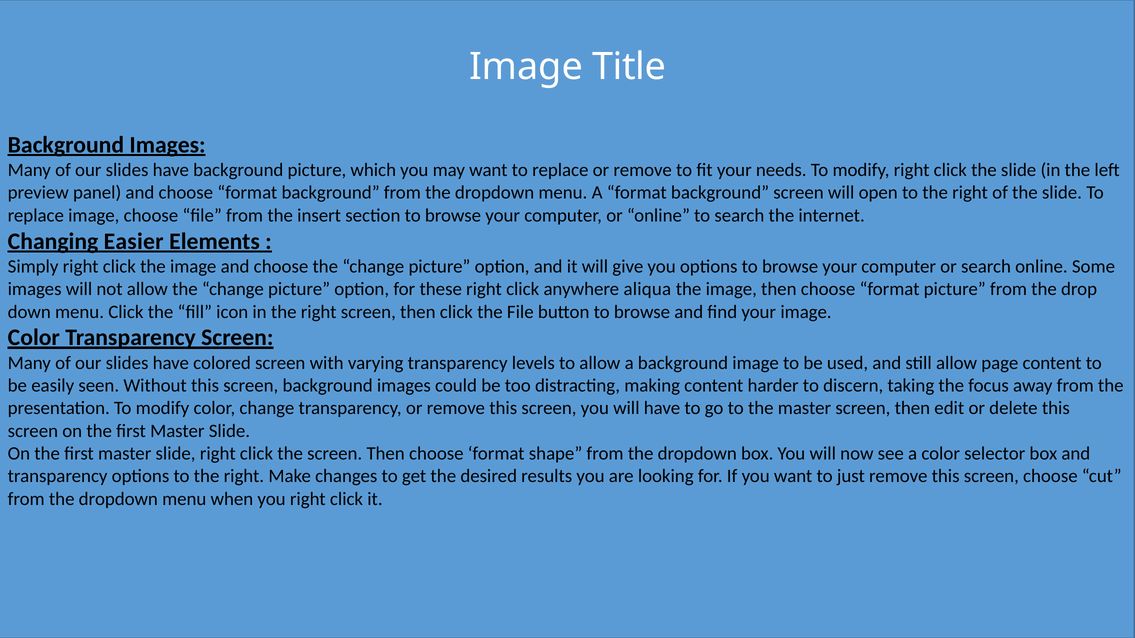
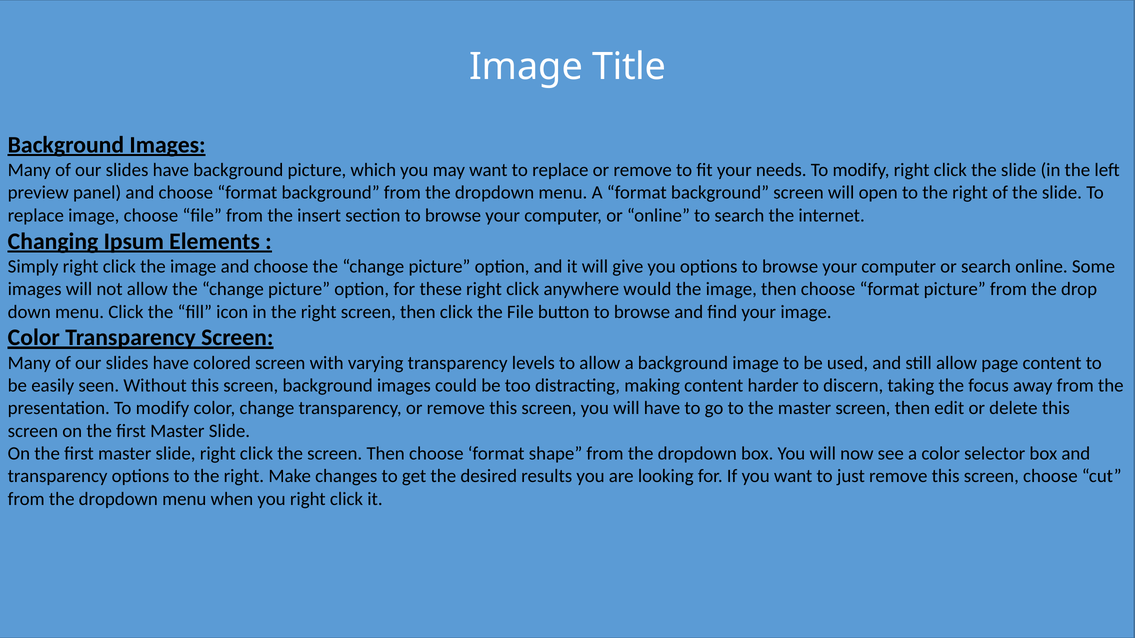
Easier: Easier -> Ipsum
aliqua: aliqua -> would
